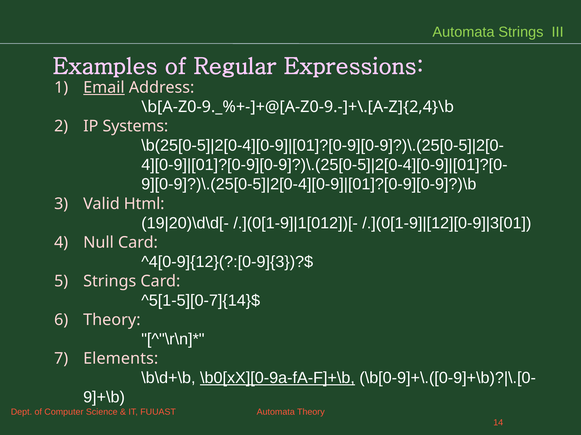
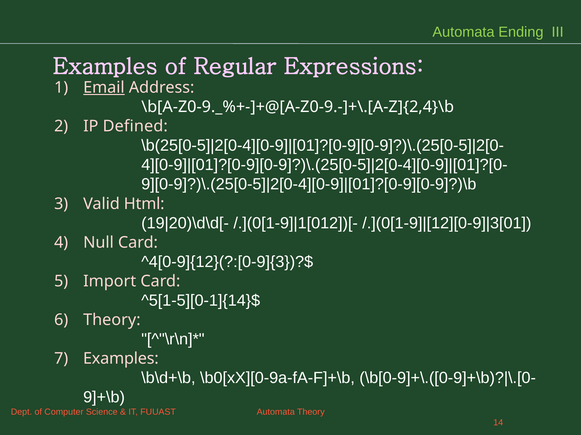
Automata Strings: Strings -> Ending
Systems: Systems -> Defined
5 Strings: Strings -> Import
^5[1-5][0-7]{14}$: ^5[1-5][0-7]{14}$ -> ^5[1-5][0-1]{14}$
Elements at (121, 359): Elements -> Examples
\b0[xX][0-9a-fA-F]+\b underline: present -> none
